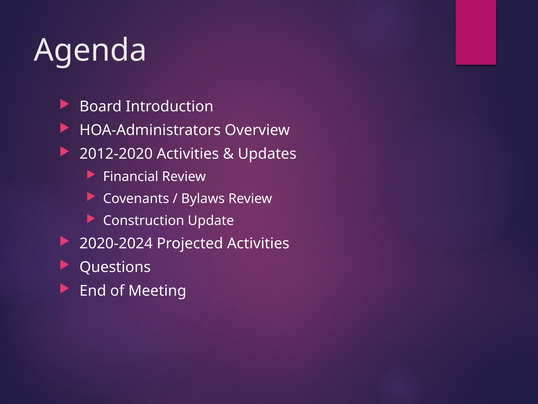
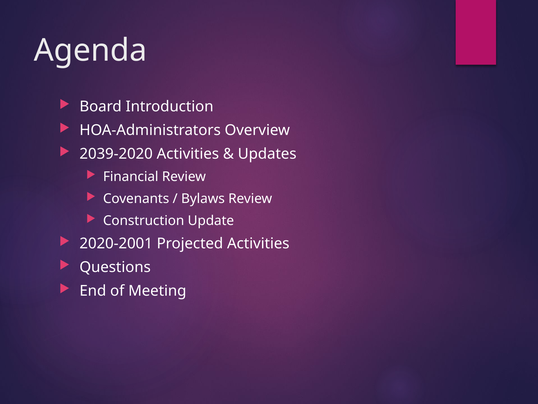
2012-2020: 2012-2020 -> 2039-2020
2020-2024: 2020-2024 -> 2020-2001
